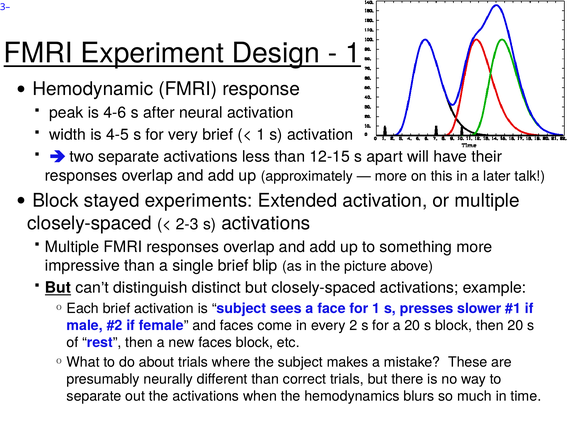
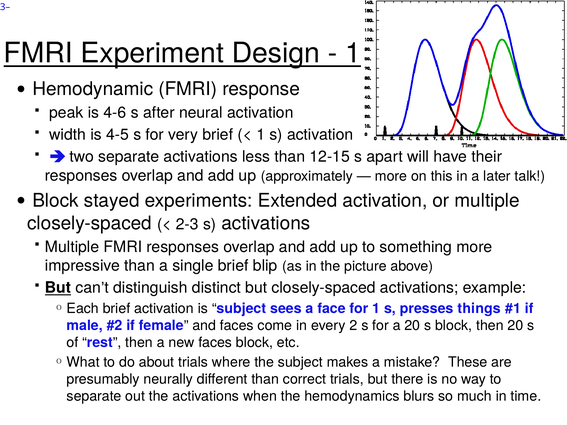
slower: slower -> things
